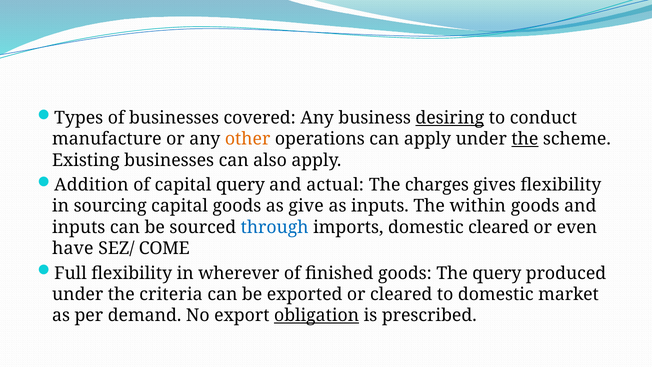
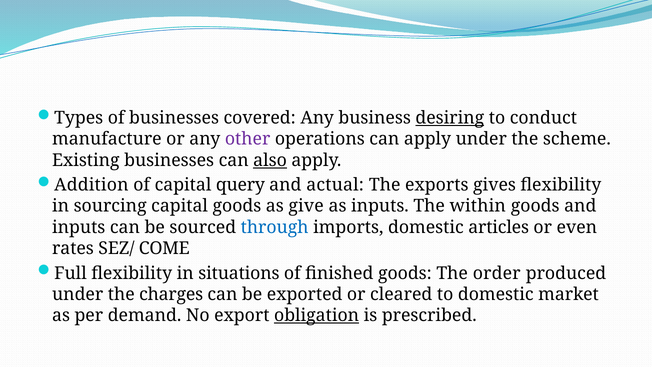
other colour: orange -> purple
the at (525, 139) underline: present -> none
also underline: none -> present
charges: charges -> exports
domestic cleared: cleared -> articles
have: have -> rates
wherever: wherever -> situations
The query: query -> order
criteria: criteria -> charges
